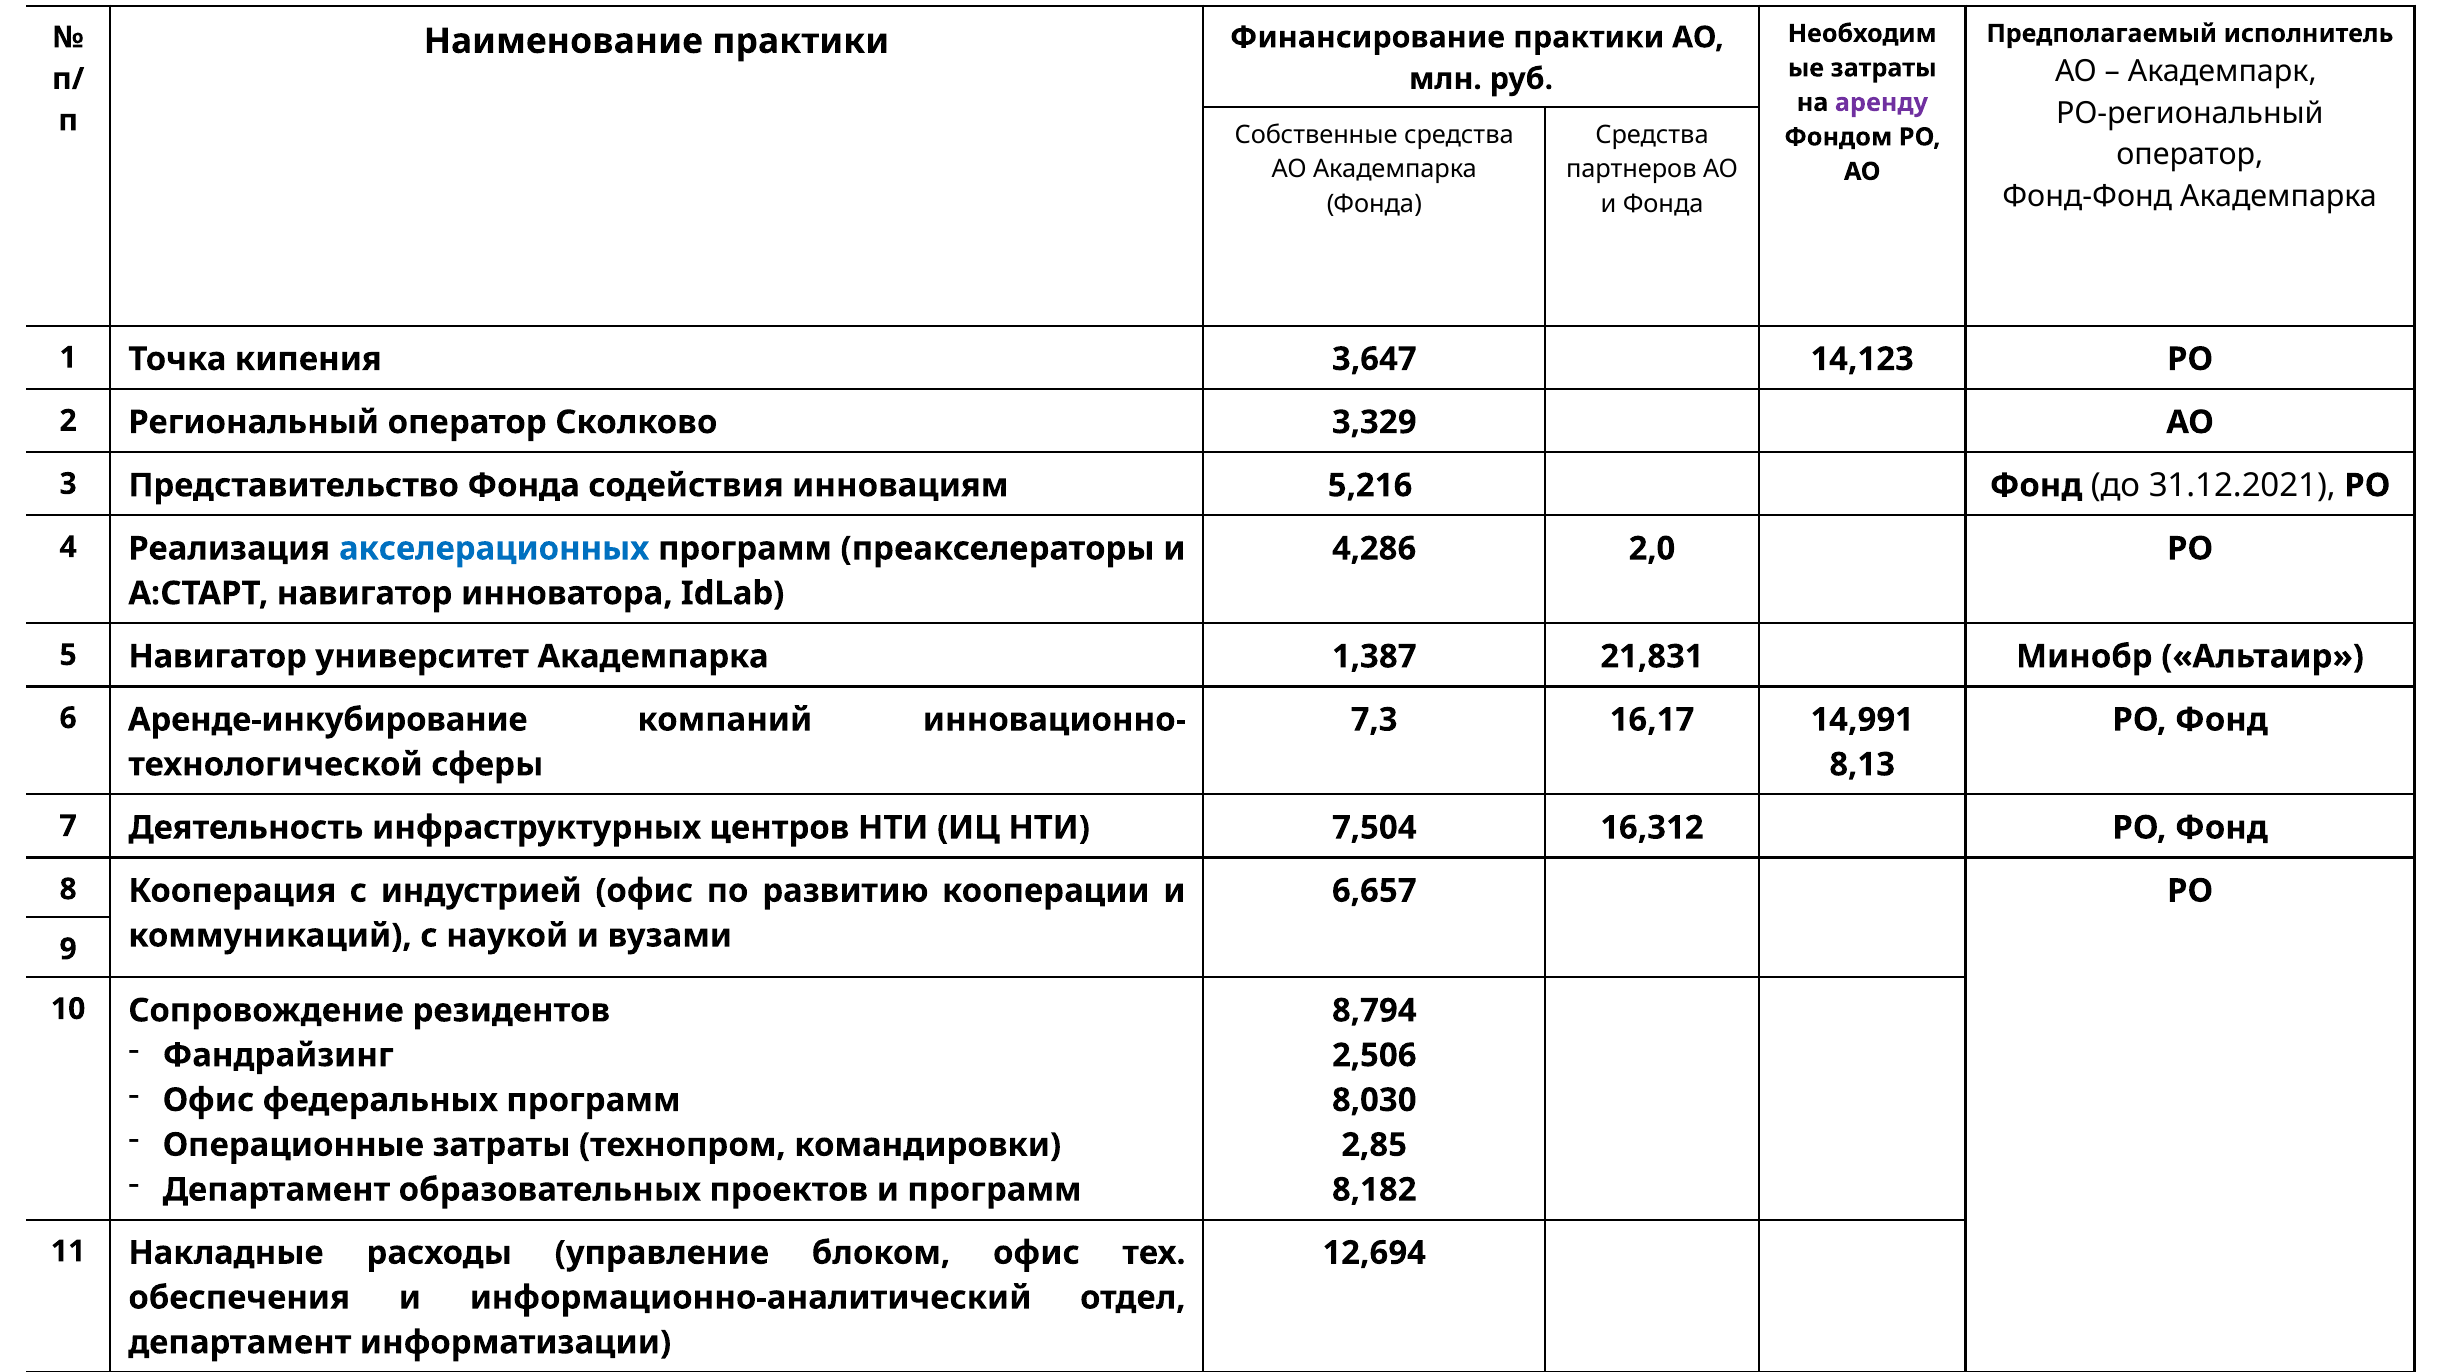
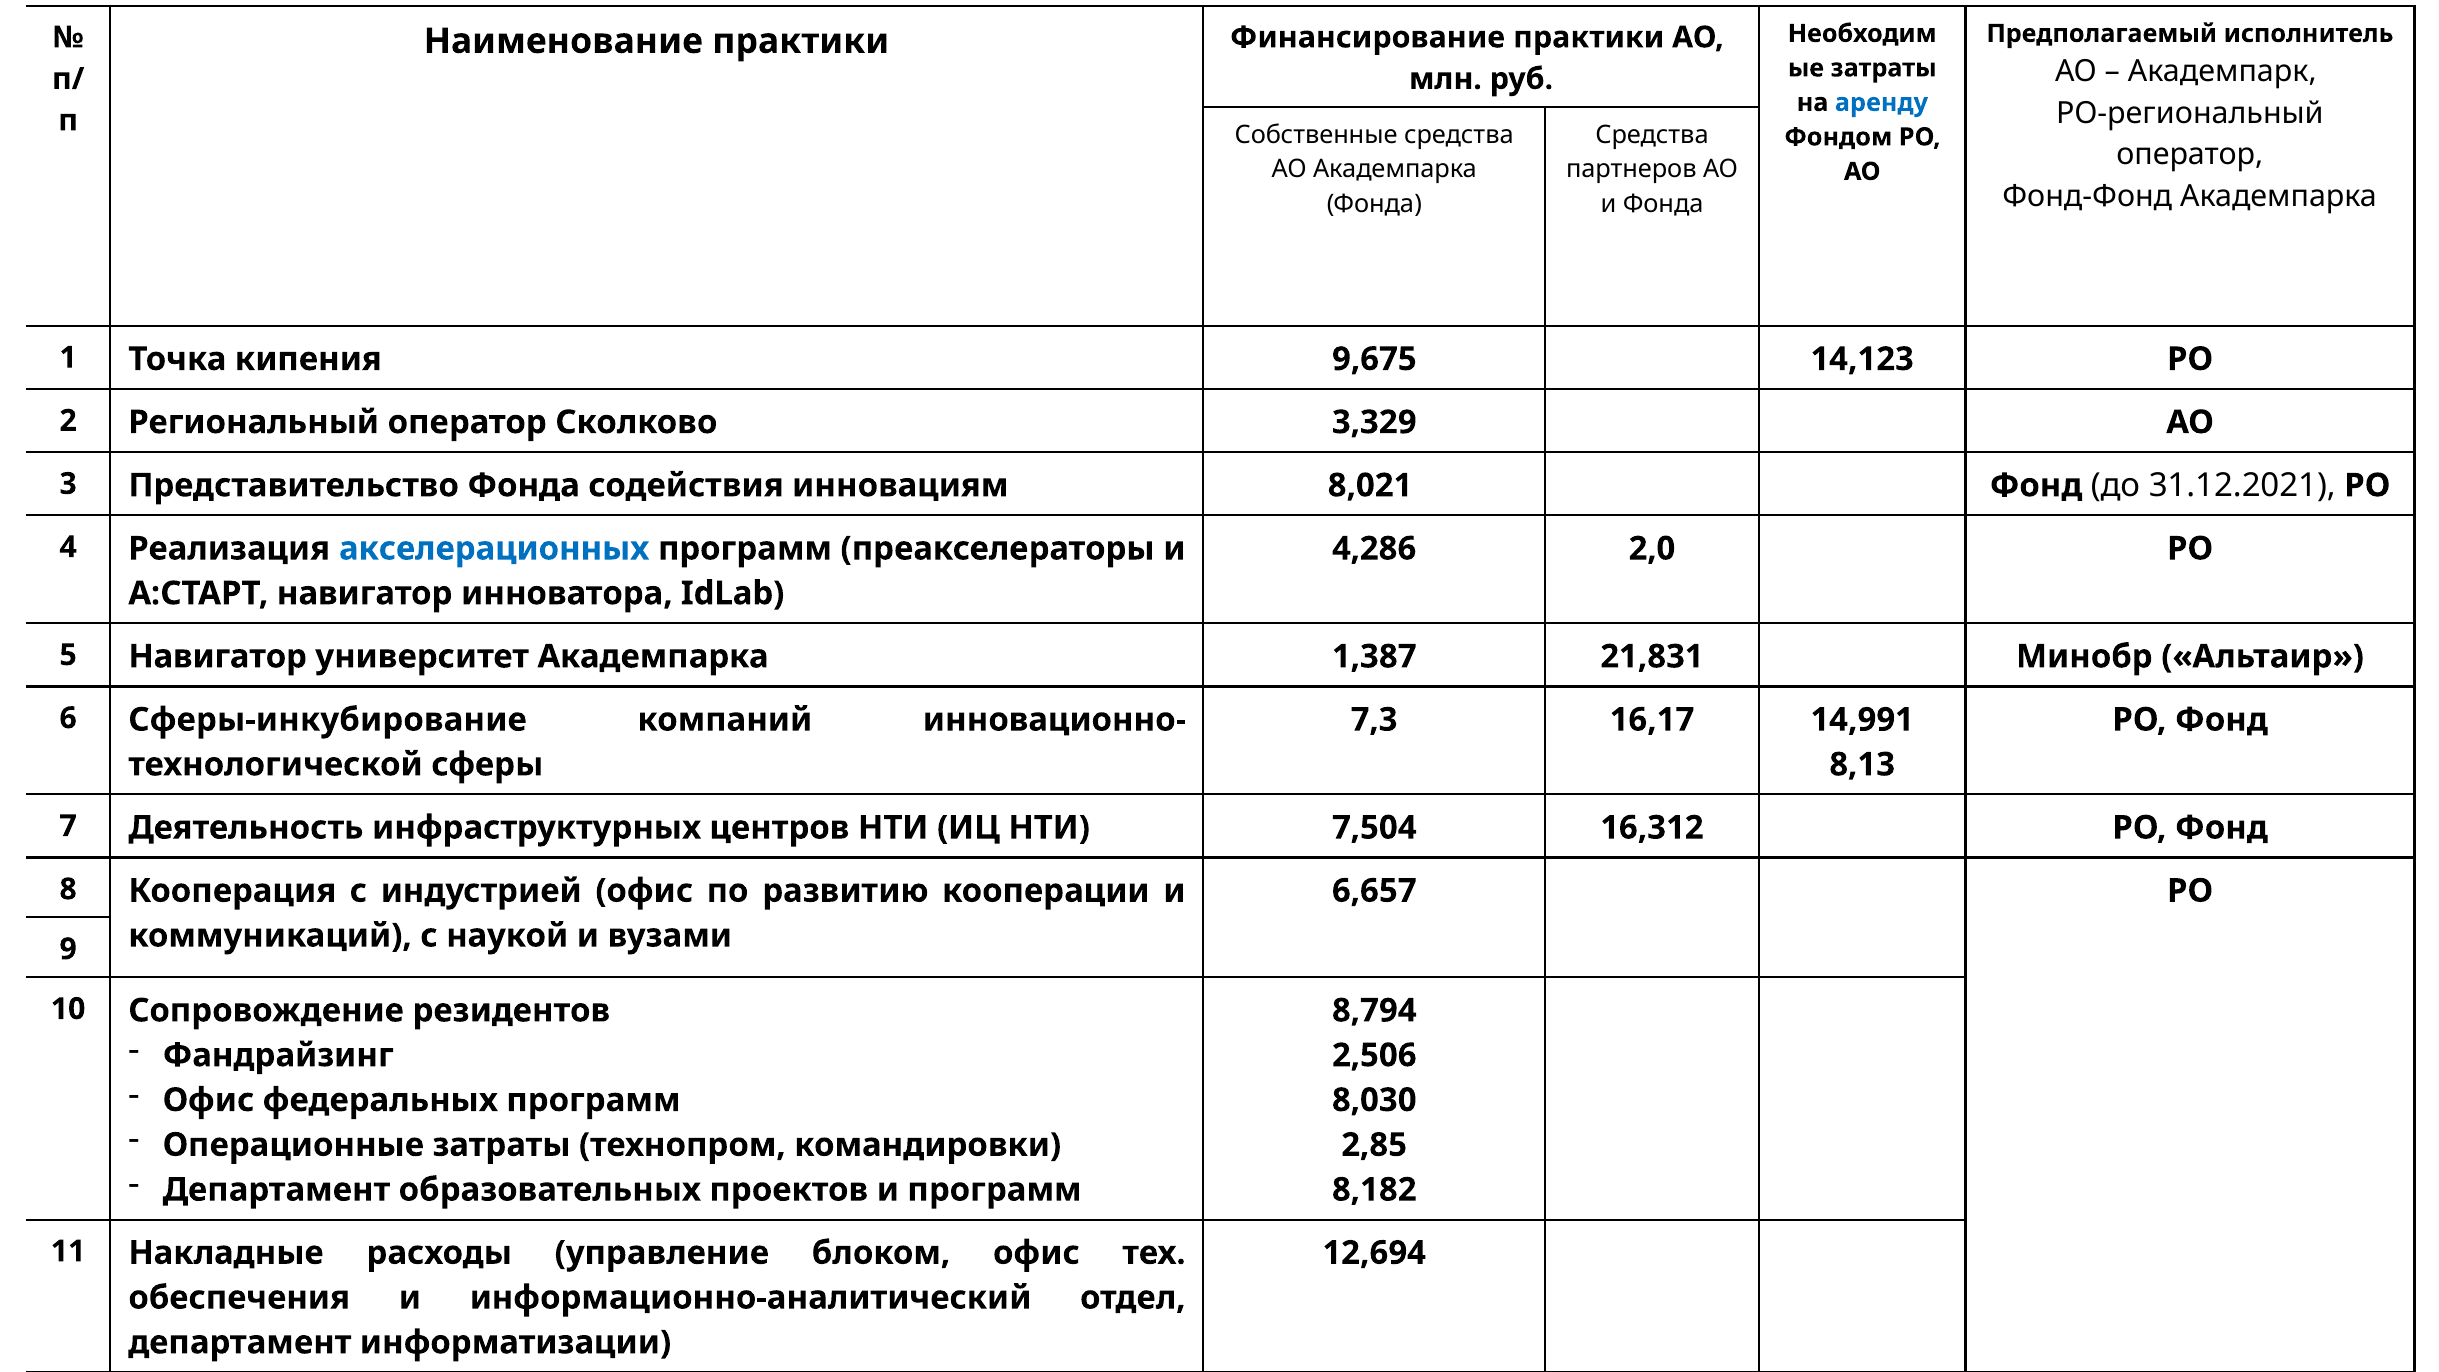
аренду colour: purple -> blue
3,647: 3,647 -> 9,675
5,216: 5,216 -> 8,021
Аренде-инкубирование: Аренде-инкубирование -> Сферы-инкубирование
